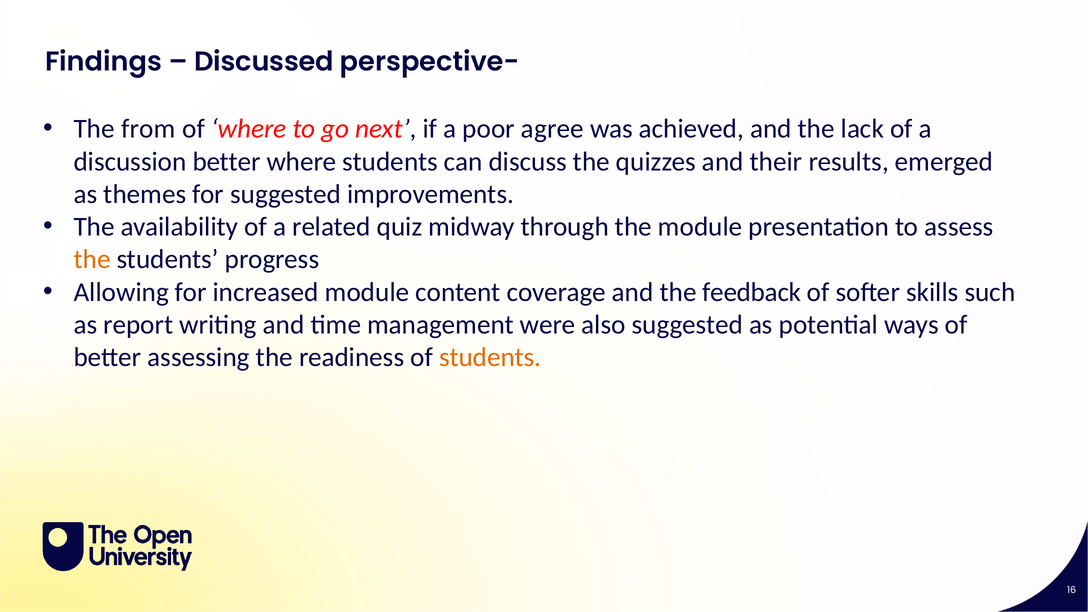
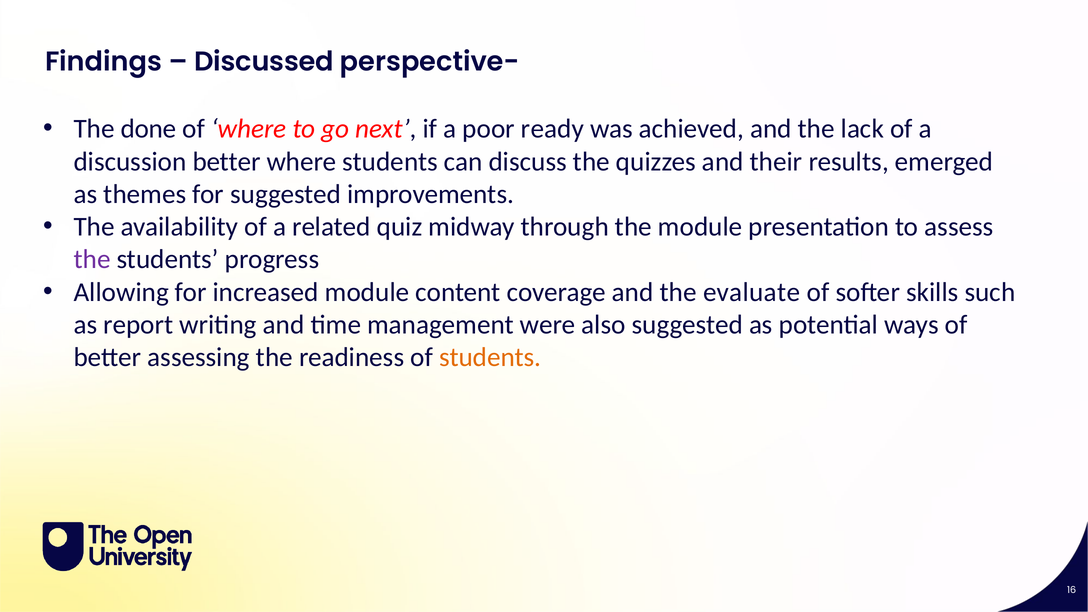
from: from -> done
agree: agree -> ready
the at (92, 259) colour: orange -> purple
feedback: feedback -> evaluate
